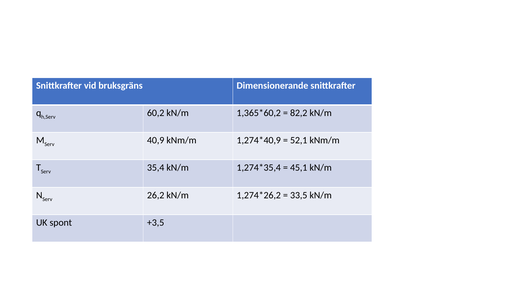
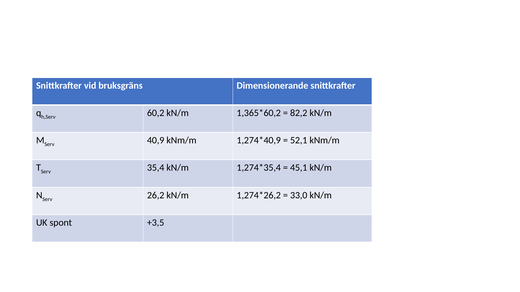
33,5: 33,5 -> 33,0
